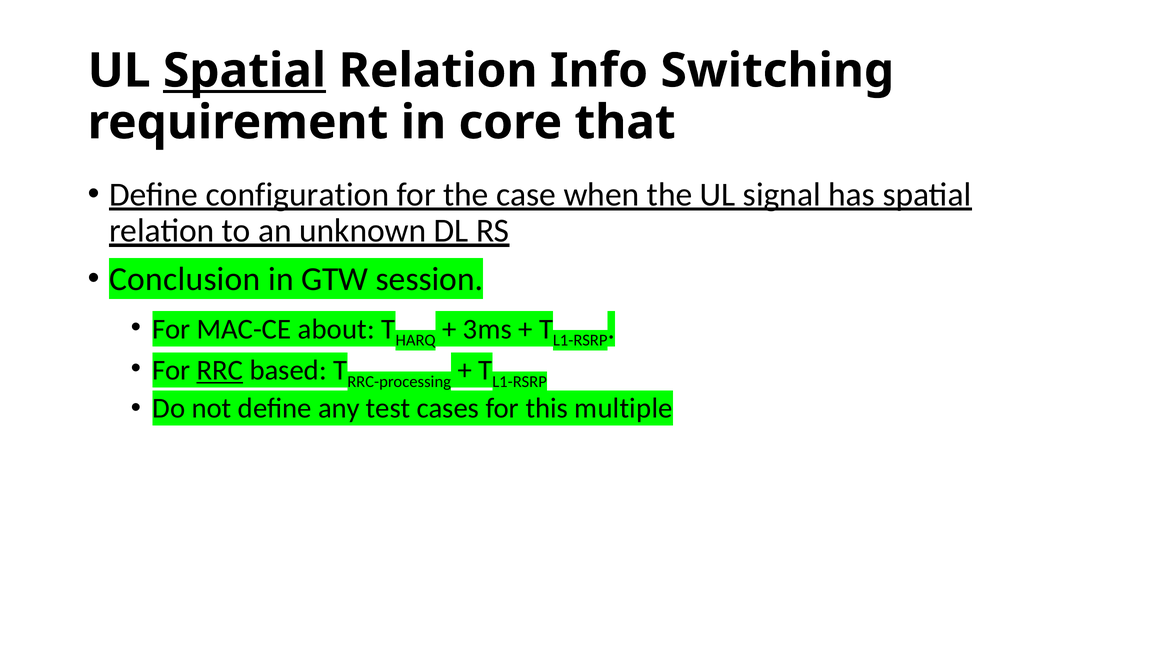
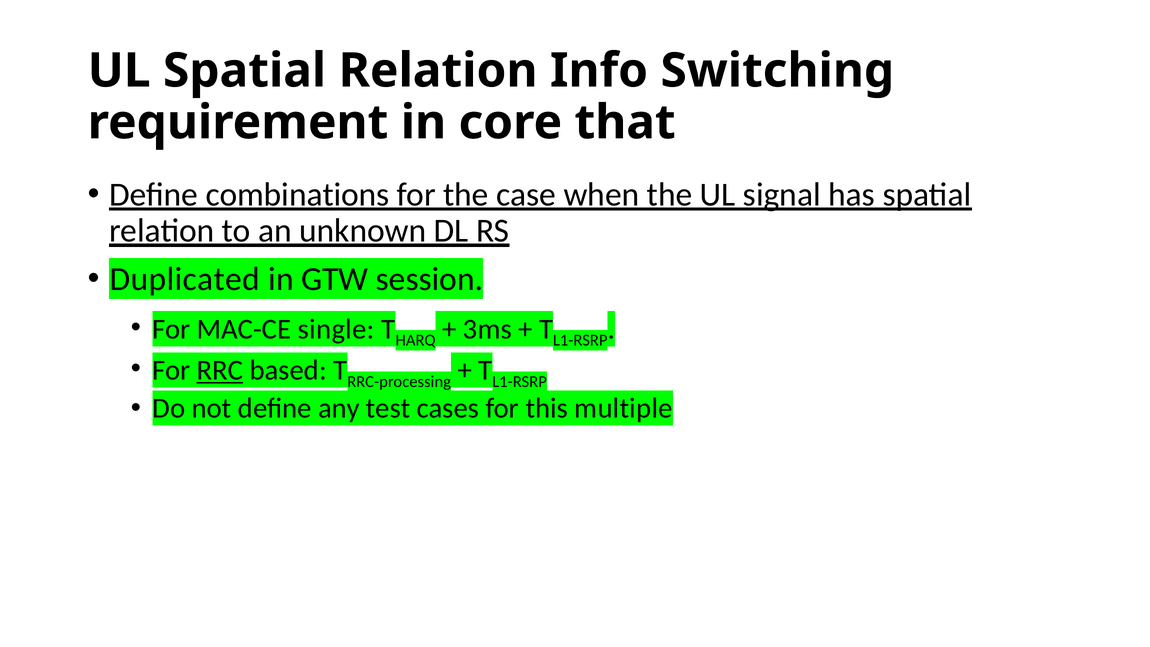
Spatial at (245, 71) underline: present -> none
configuration: configuration -> combinations
Conclusion: Conclusion -> Duplicated
about: about -> single
